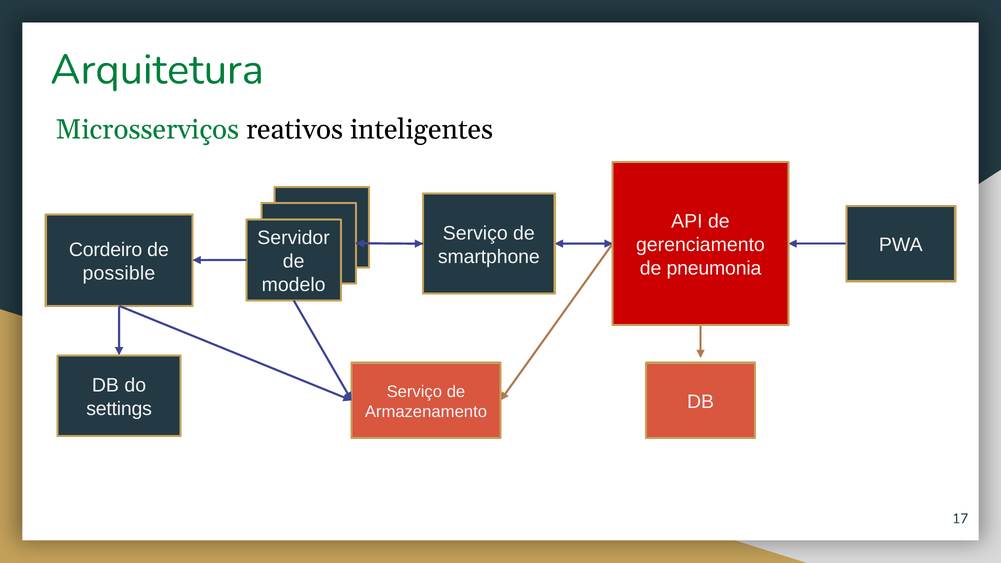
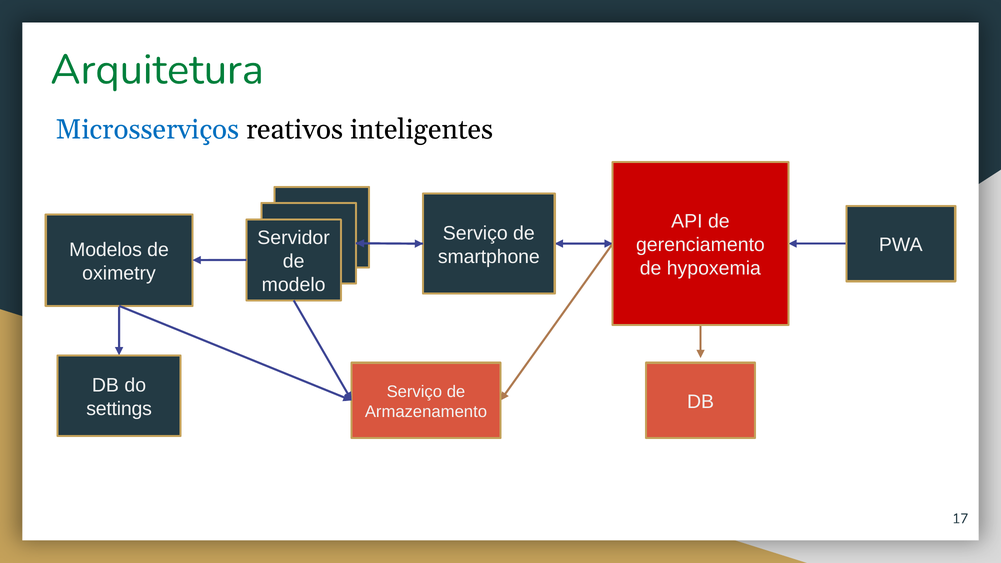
Microsserviços colour: green -> blue
Cordeiro: Cordeiro -> Modelos
pneumonia: pneumonia -> hypoxemia
possible: possible -> oximetry
